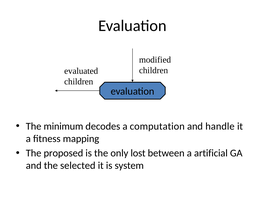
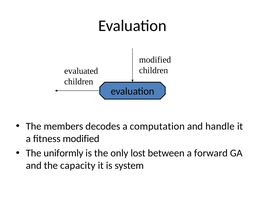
minimum: minimum -> members
fitness mapping: mapping -> modified
proposed: proposed -> uniformly
artificial: artificial -> forward
selected: selected -> capacity
